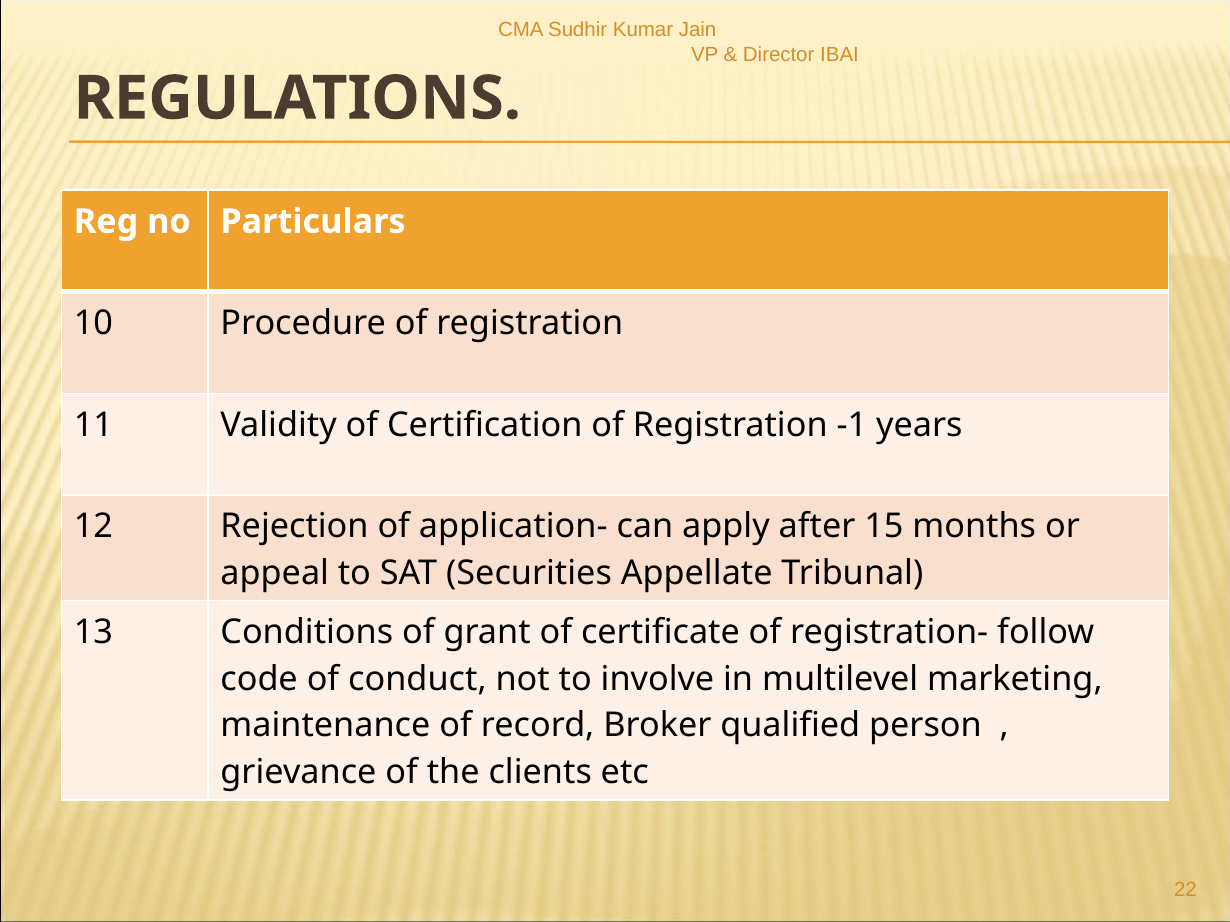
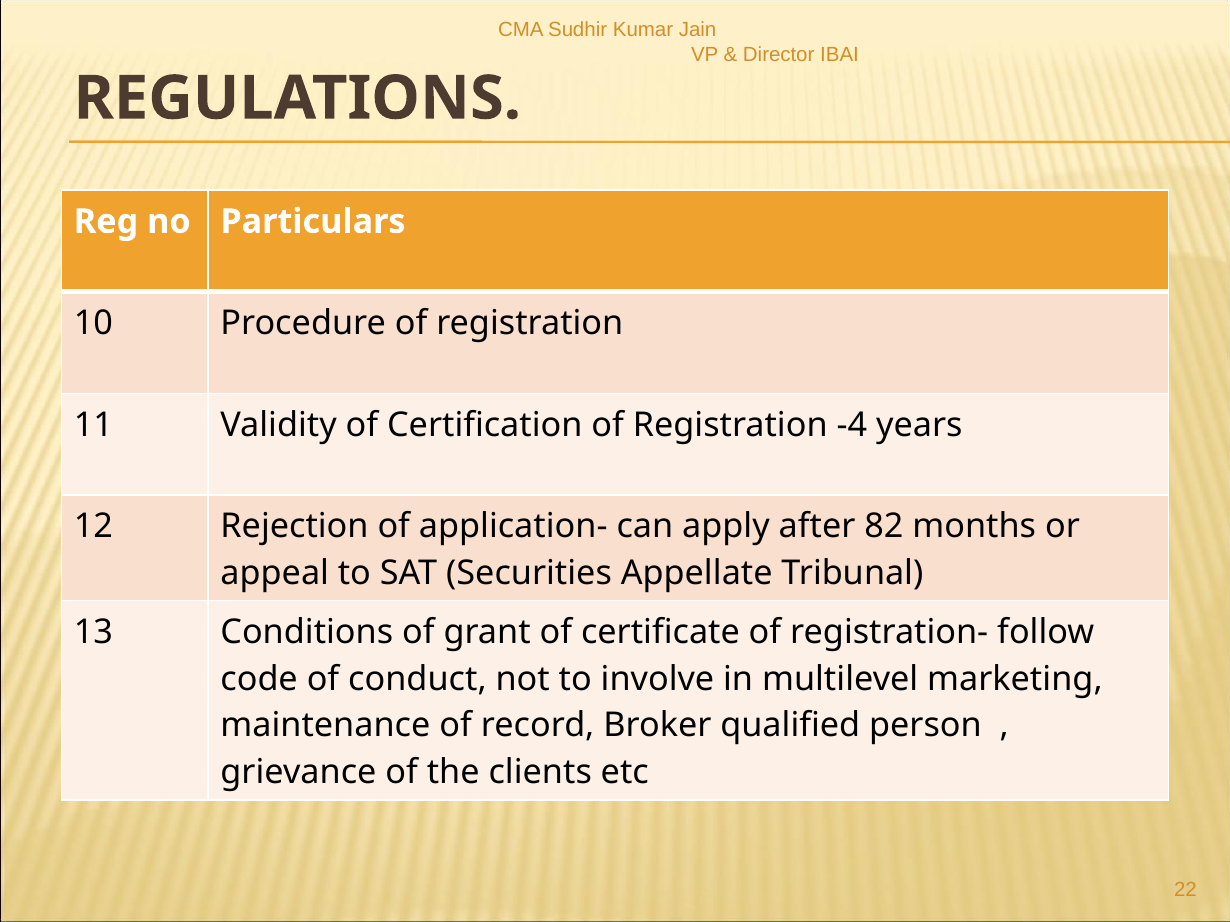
-1: -1 -> -4
15: 15 -> 82
